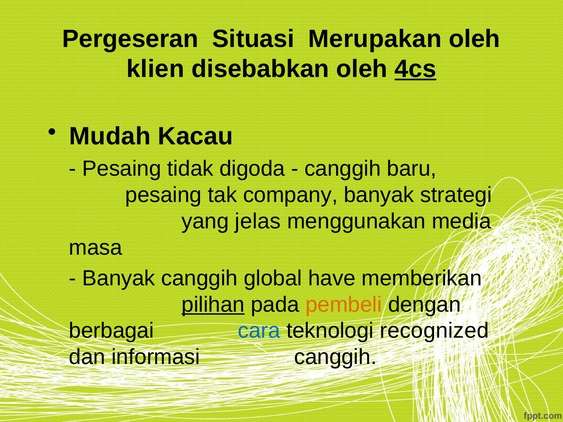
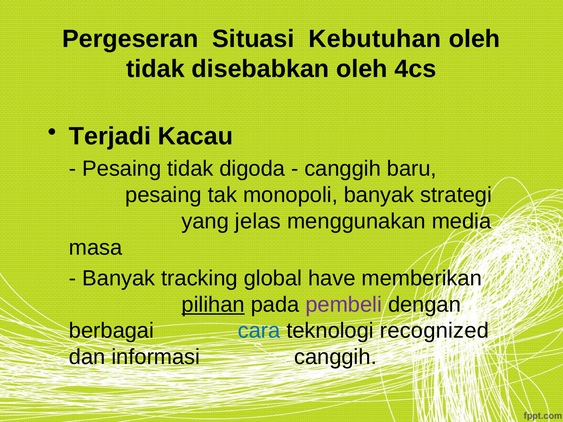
Merupakan: Merupakan -> Kebutuhan
klien at (155, 69): klien -> tidak
4cs underline: present -> none
Mudah: Mudah -> Terjadi
company: company -> monopoli
Banyak canggih: canggih -> tracking
pembeli colour: orange -> purple
